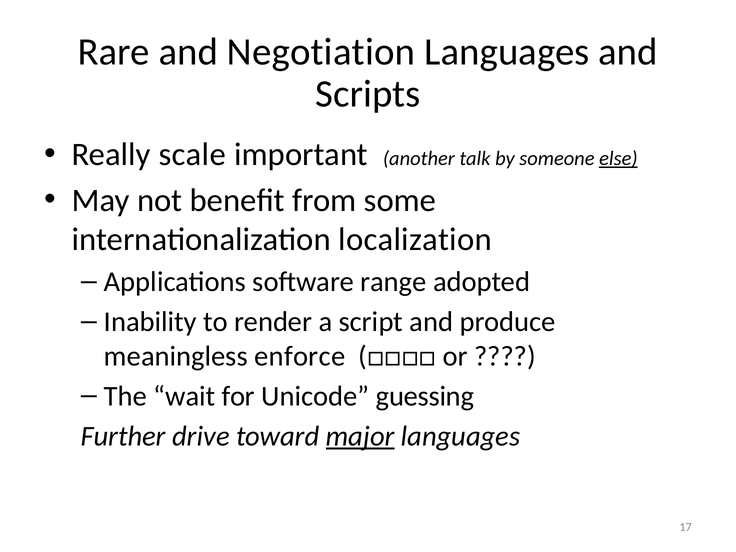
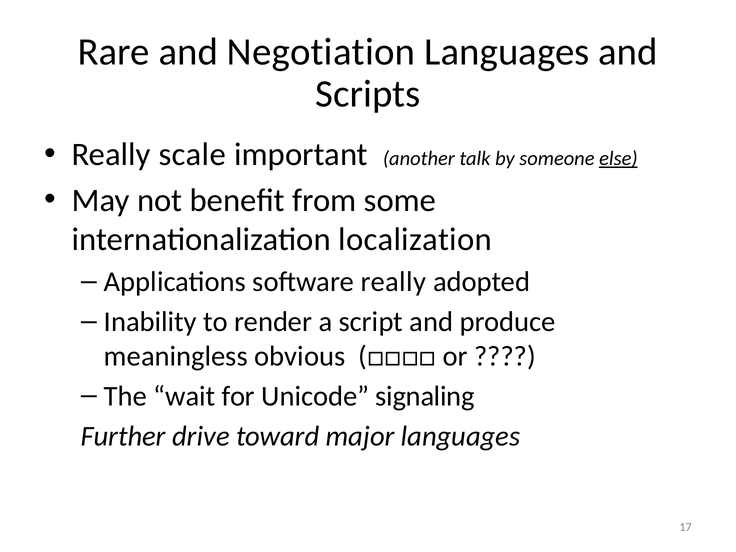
software range: range -> really
enforce: enforce -> obvious
guessing: guessing -> signaling
major underline: present -> none
